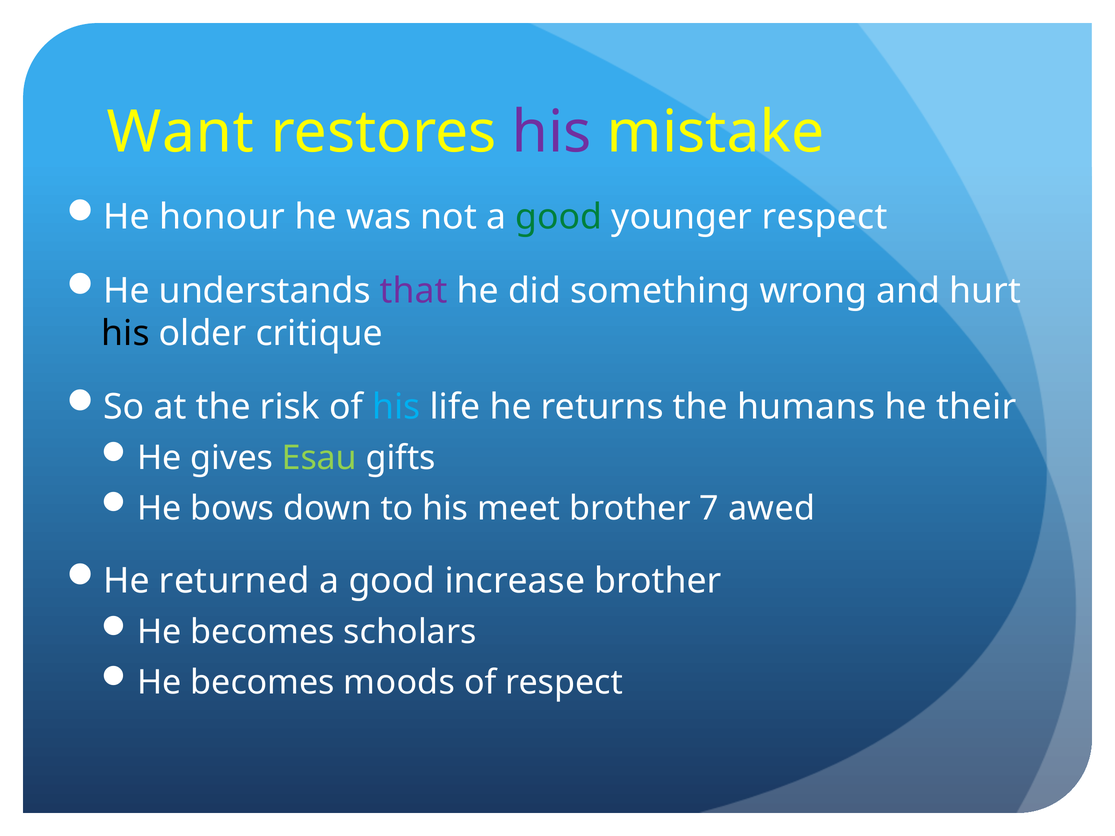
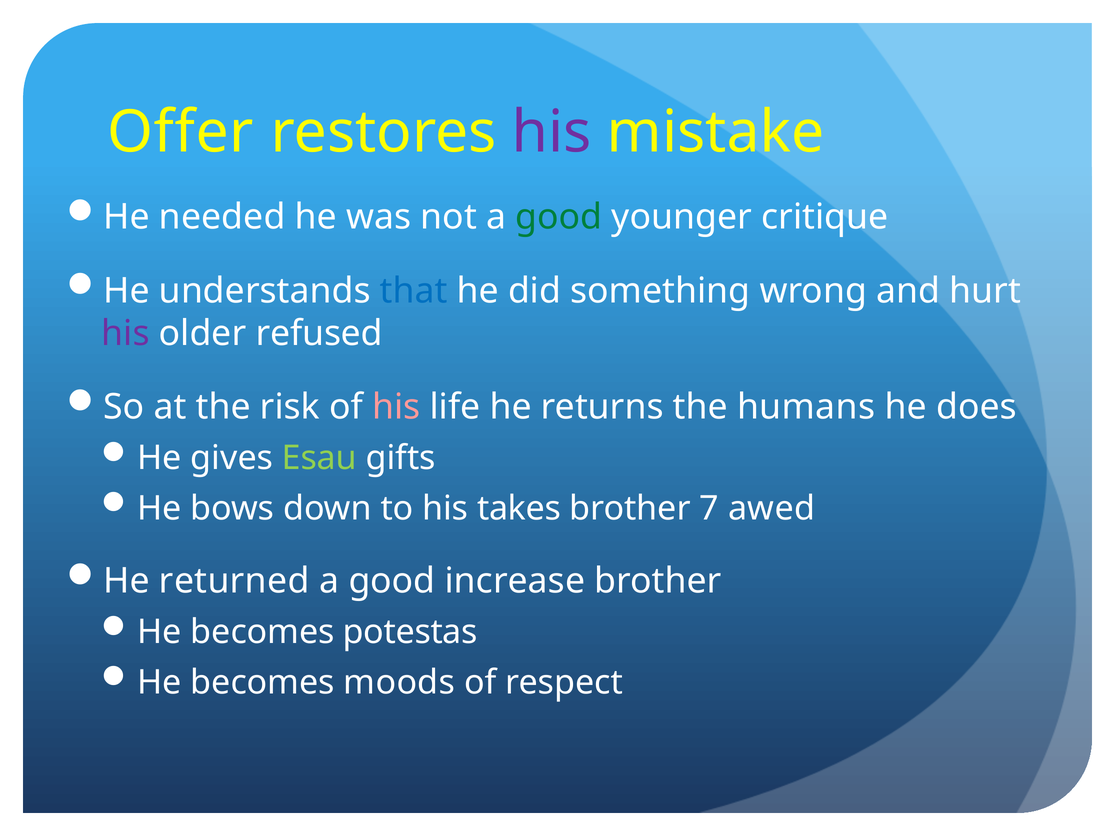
Want: Want -> Offer
honour: honour -> needed
younger respect: respect -> critique
that colour: purple -> blue
his at (125, 334) colour: black -> purple
critique: critique -> refused
his at (396, 407) colour: light blue -> pink
their: their -> does
meet: meet -> takes
scholars: scholars -> potestas
